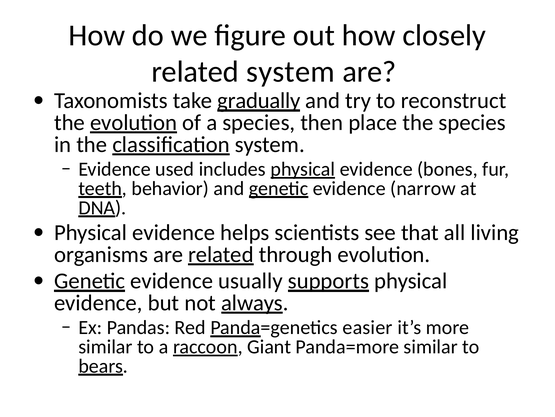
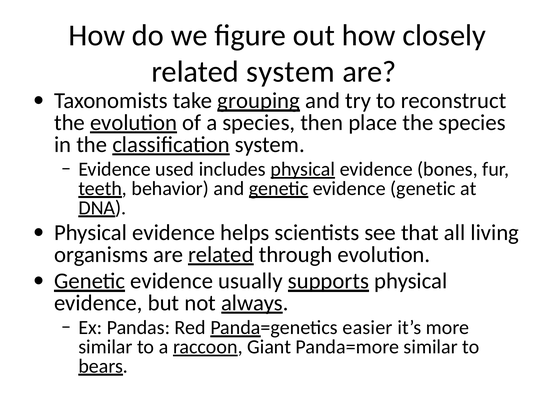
gradually: gradually -> grouping
evidence narrow: narrow -> genetic
